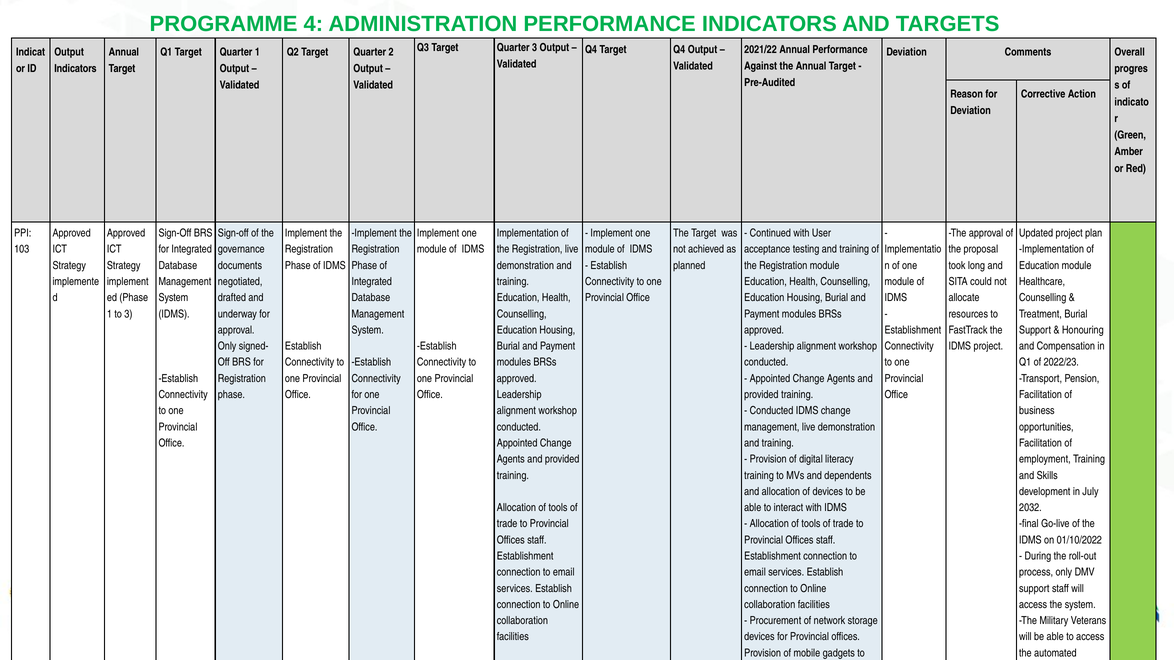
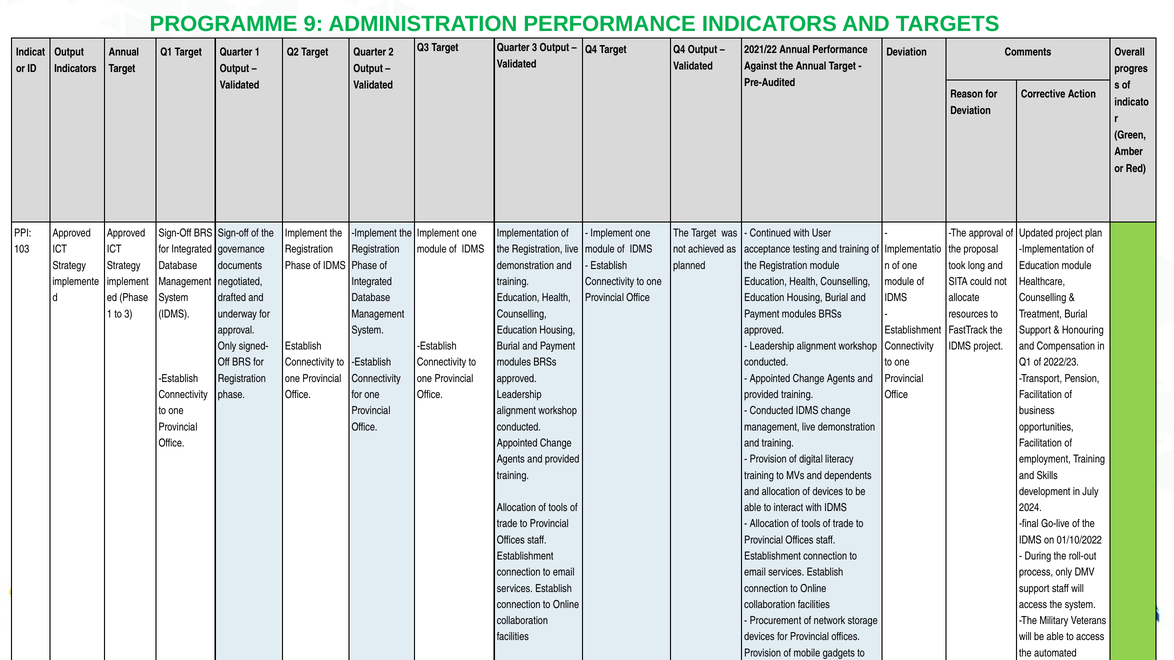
4: 4 -> 9
2032: 2032 -> 2024
